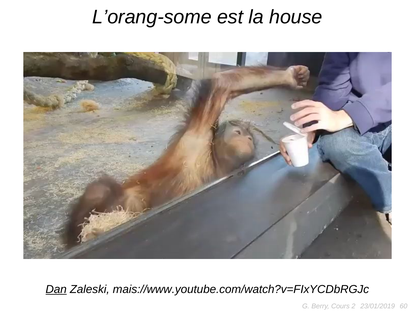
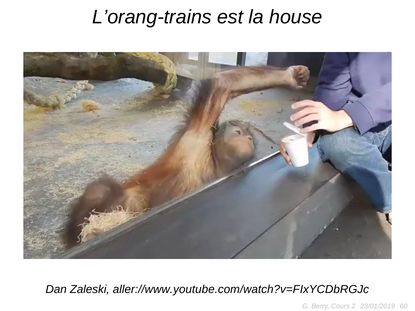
L’orang-some: L’orang-some -> L’orang-trains
Dan underline: present -> none
mais://www.youtube.com/watch?v=FIxYCDbRGJc: mais://www.youtube.com/watch?v=FIxYCDbRGJc -> aller://www.youtube.com/watch?v=FIxYCDbRGJc
